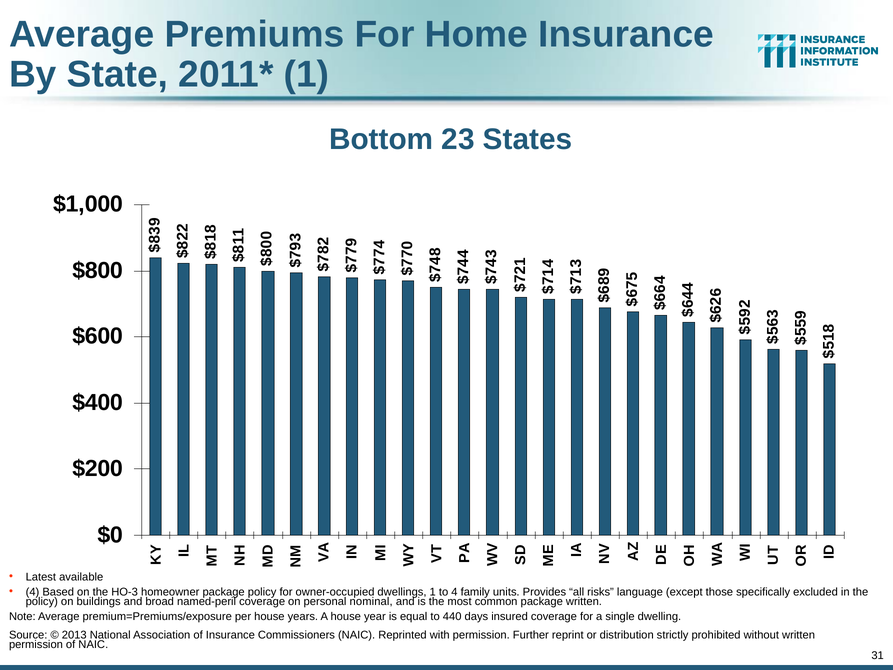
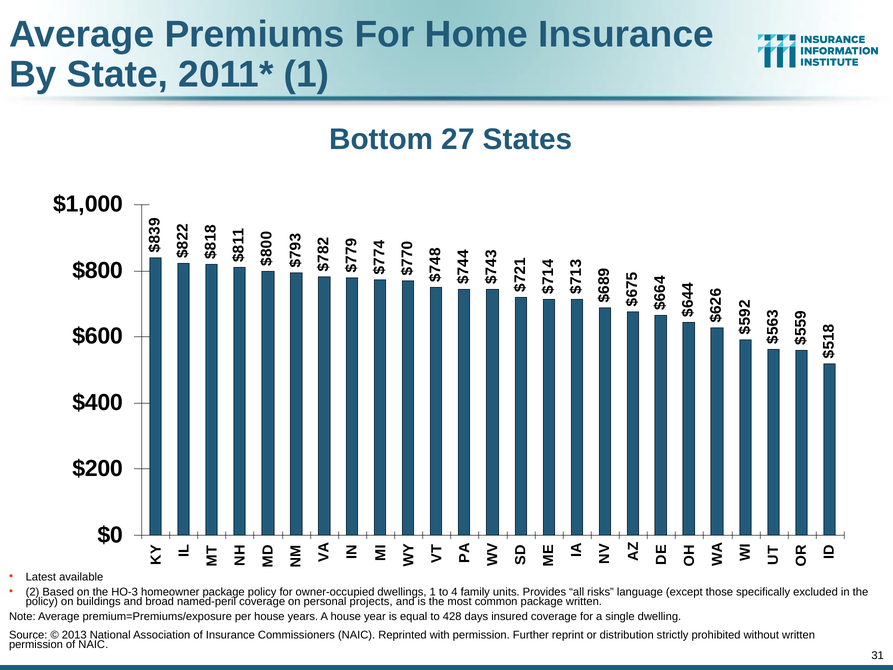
23: 23 -> 27
4 at (33, 592): 4 -> 2
nominal: nominal -> projects
440: 440 -> 428
